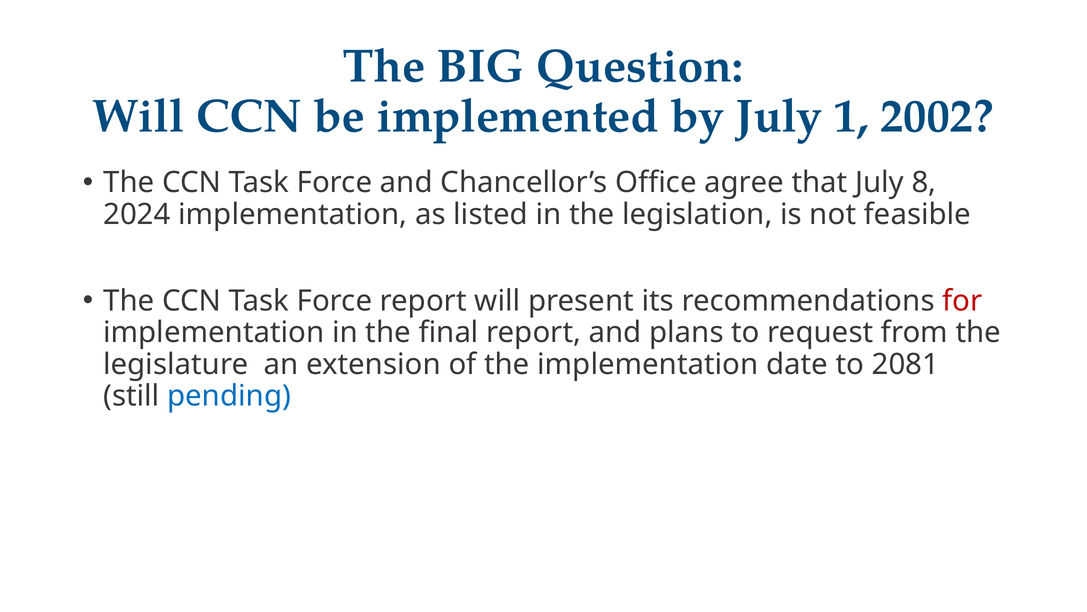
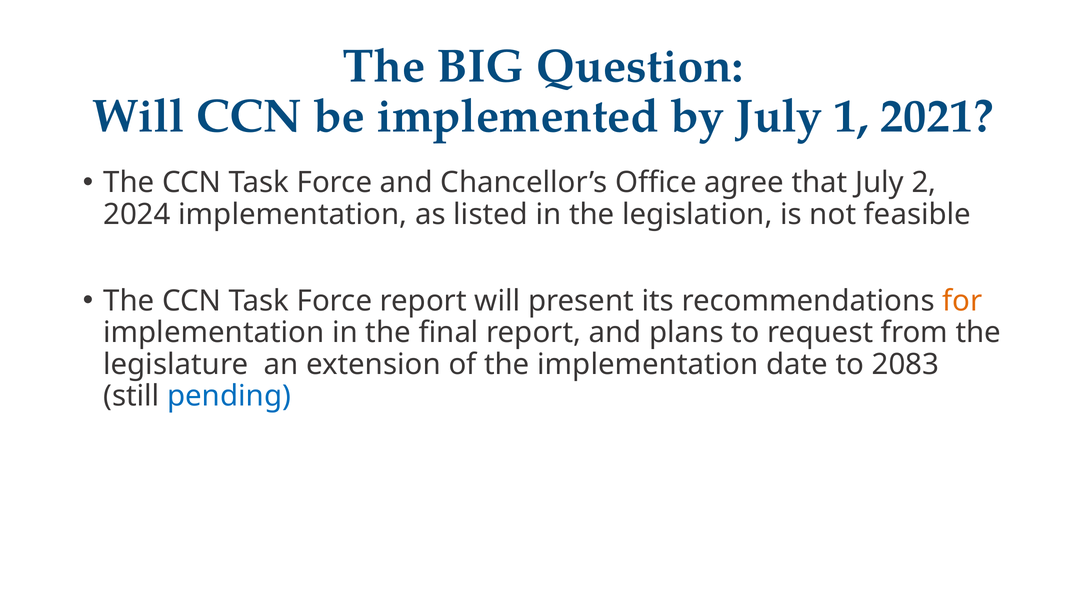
2002: 2002 -> 2021
8: 8 -> 2
for colour: red -> orange
2081: 2081 -> 2083
